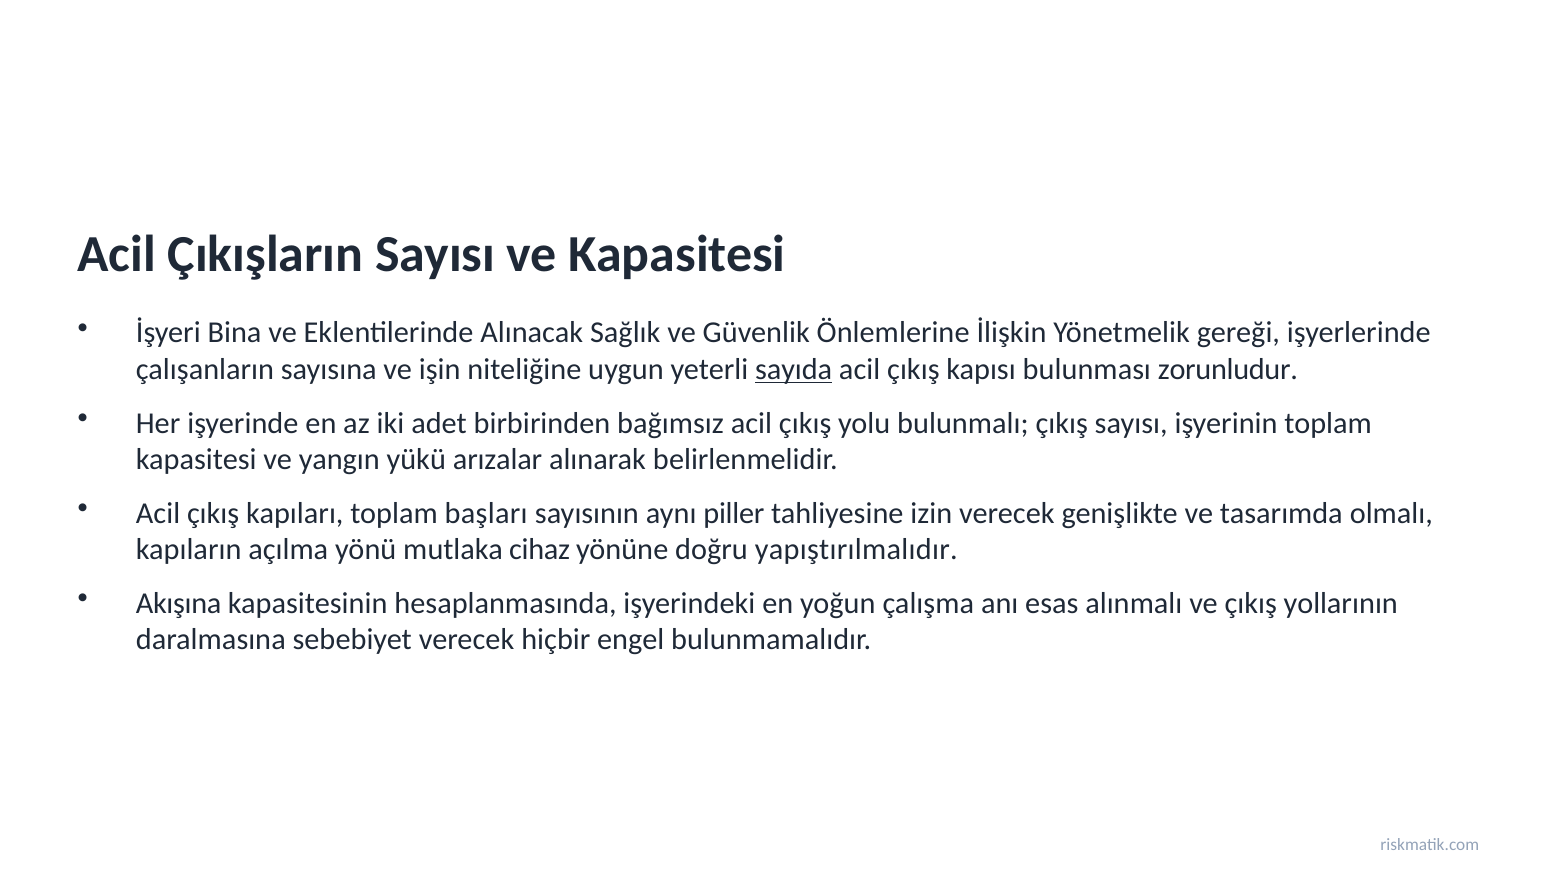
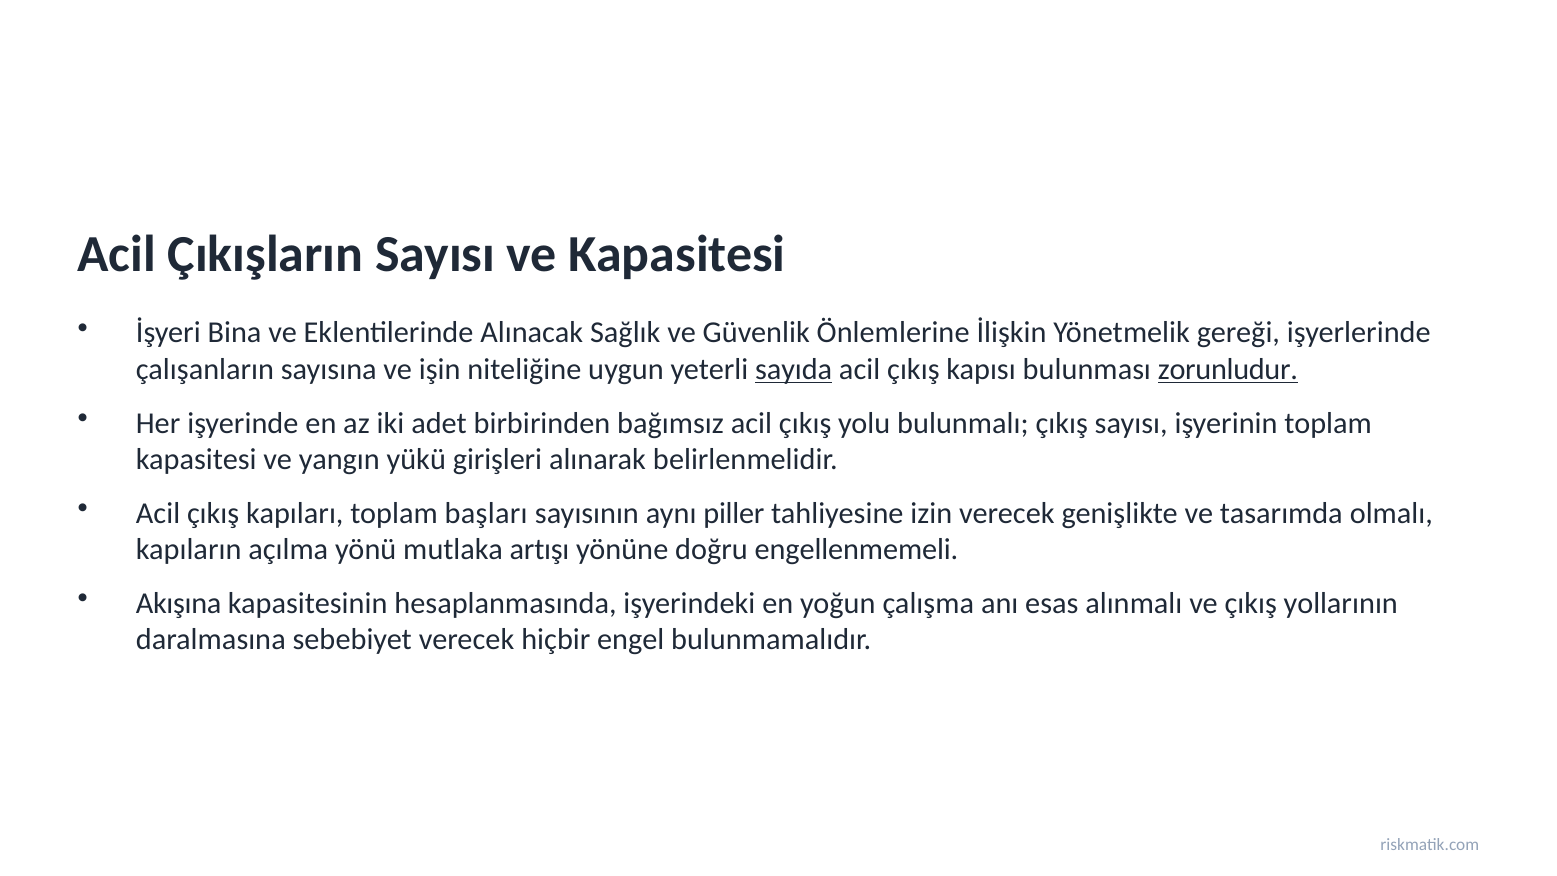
zorunludur underline: none -> present
arızalar: arızalar -> girişleri
cihaz: cihaz -> artışı
yapıştırılmalıdır: yapıştırılmalıdır -> engellenmemeli
